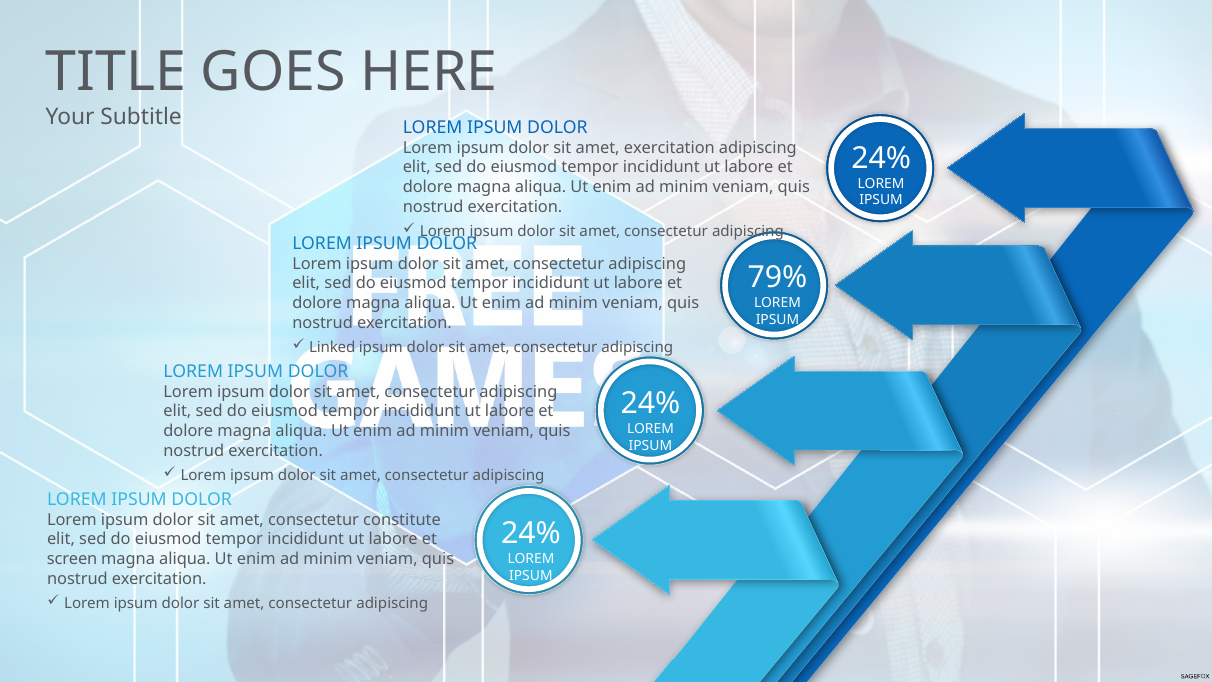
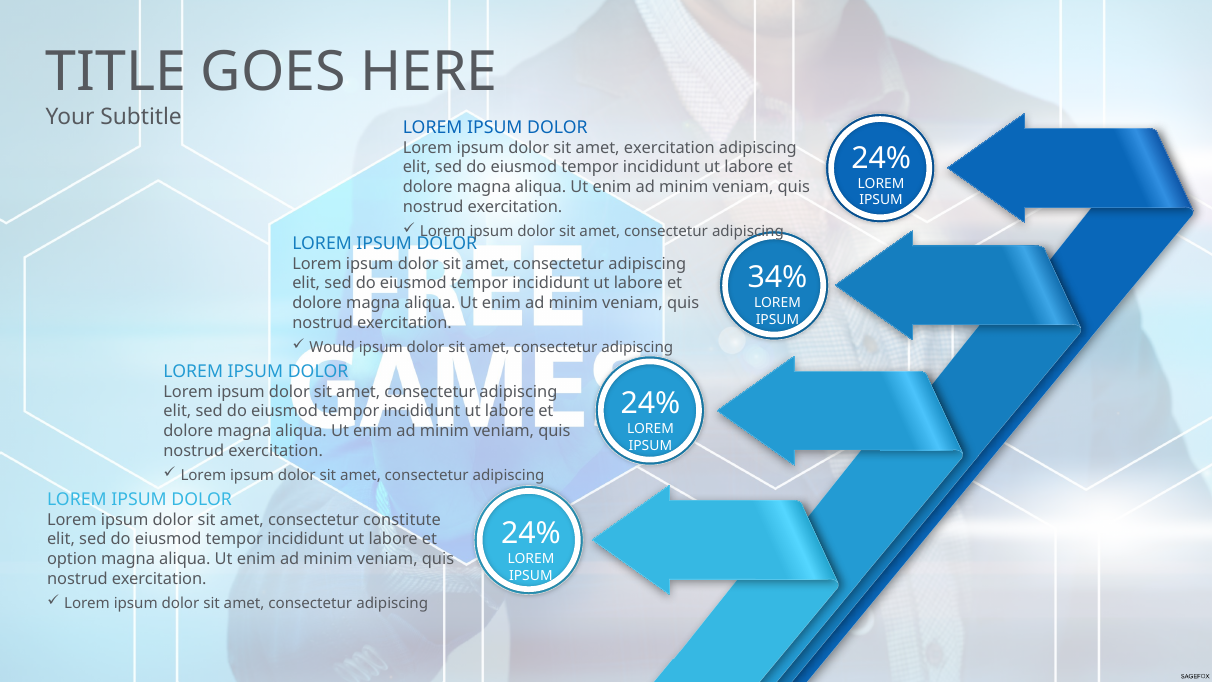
79%: 79% -> 34%
Linked: Linked -> Would
screen: screen -> option
